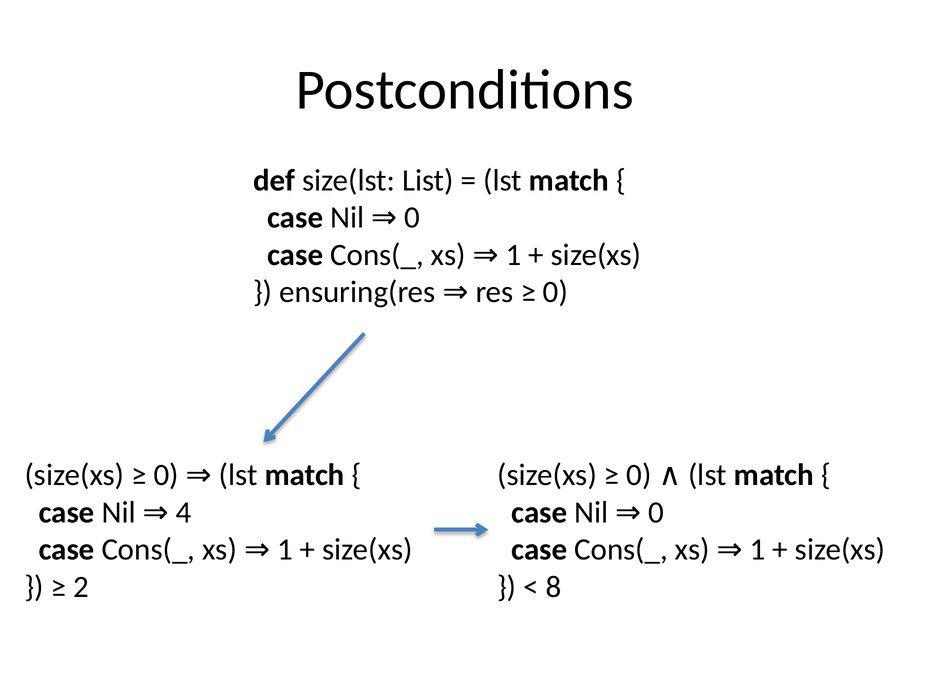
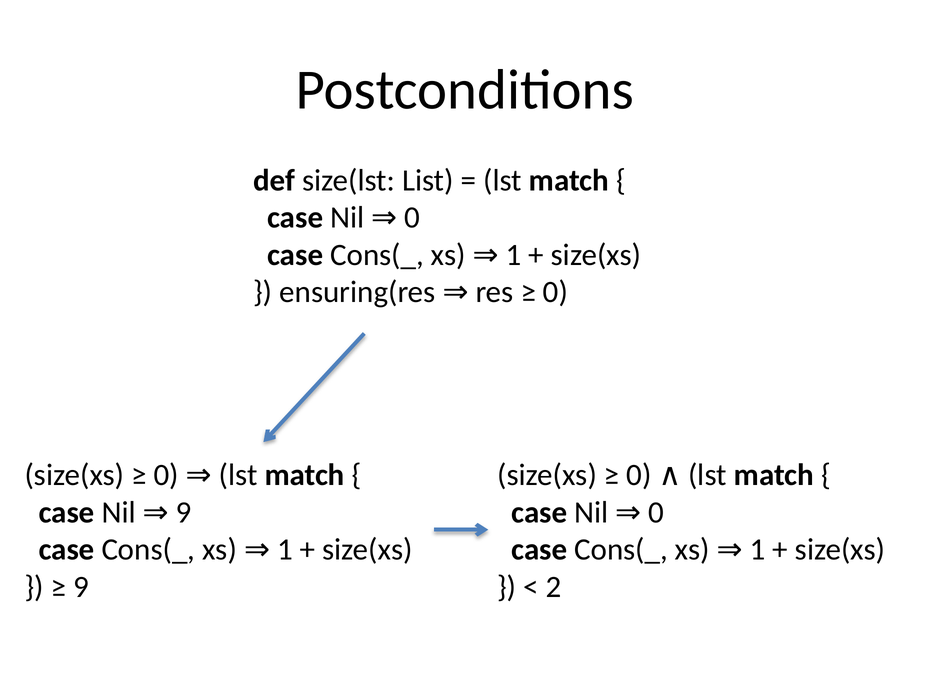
Nil 4: 4 -> 9
2 at (81, 586): 2 -> 9
8: 8 -> 2
